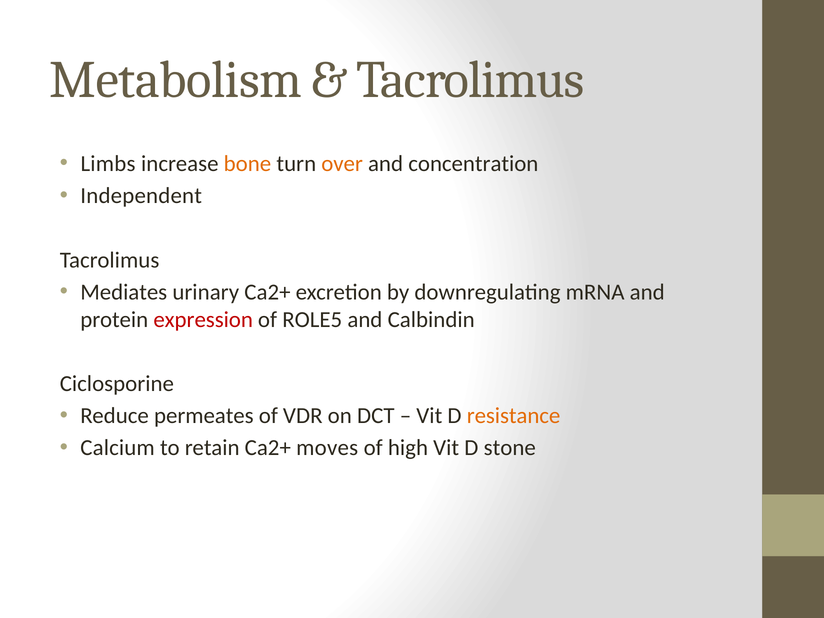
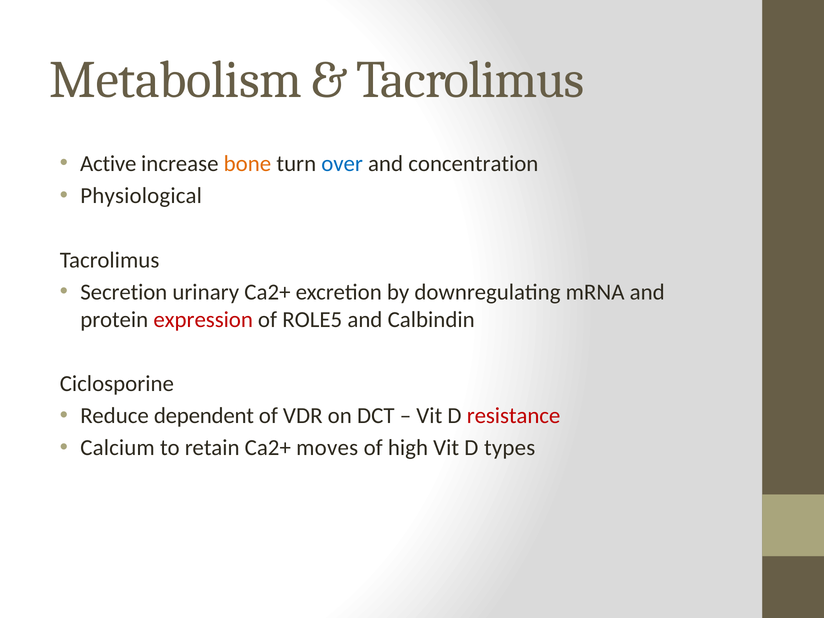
Limbs: Limbs -> Active
over colour: orange -> blue
Independent: Independent -> Physiological
Mediates: Mediates -> Secretion
permeates: permeates -> dependent
resistance colour: orange -> red
stone: stone -> types
